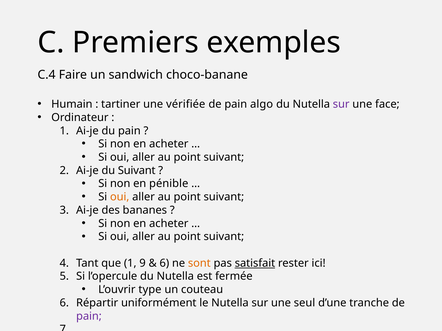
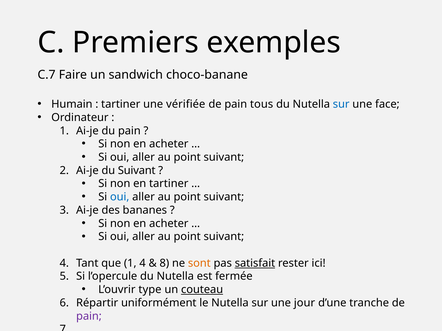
C.4: C.4 -> C.7
algo: algo -> tous
sur at (341, 104) colour: purple -> blue
en pénible: pénible -> tartiner
oui at (120, 197) colour: orange -> blue
1 9: 9 -> 4
6 at (164, 264): 6 -> 8
couteau underline: none -> present
seul: seul -> jour
